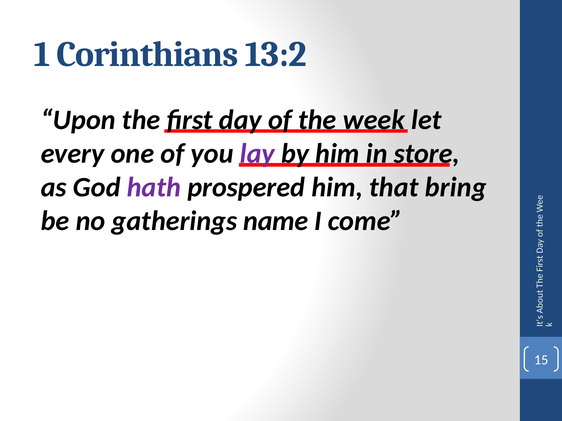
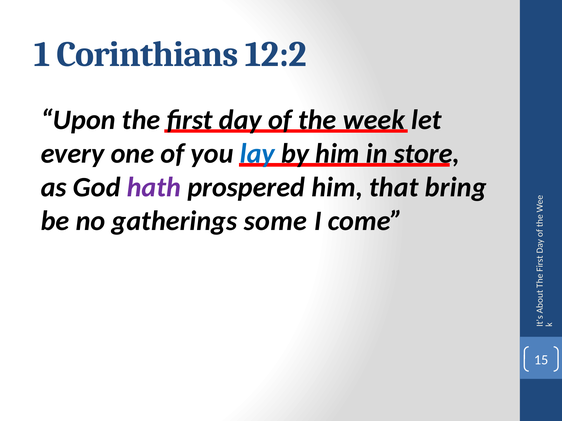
13:2: 13:2 -> 12:2
lay colour: purple -> blue
name: name -> some
